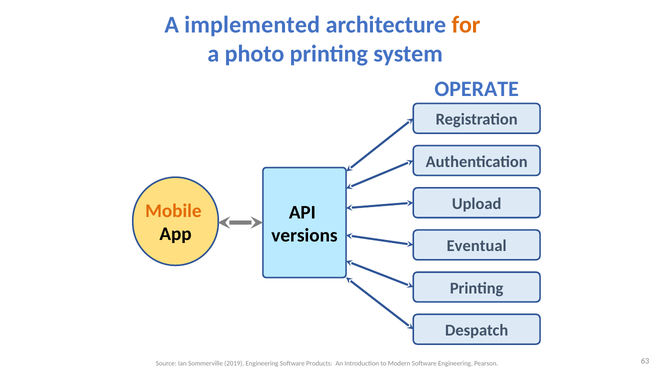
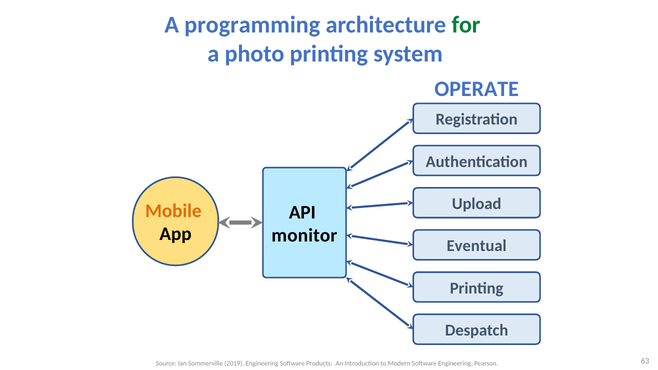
implemented: implemented -> programming
for colour: orange -> green
versions: versions -> monitor
